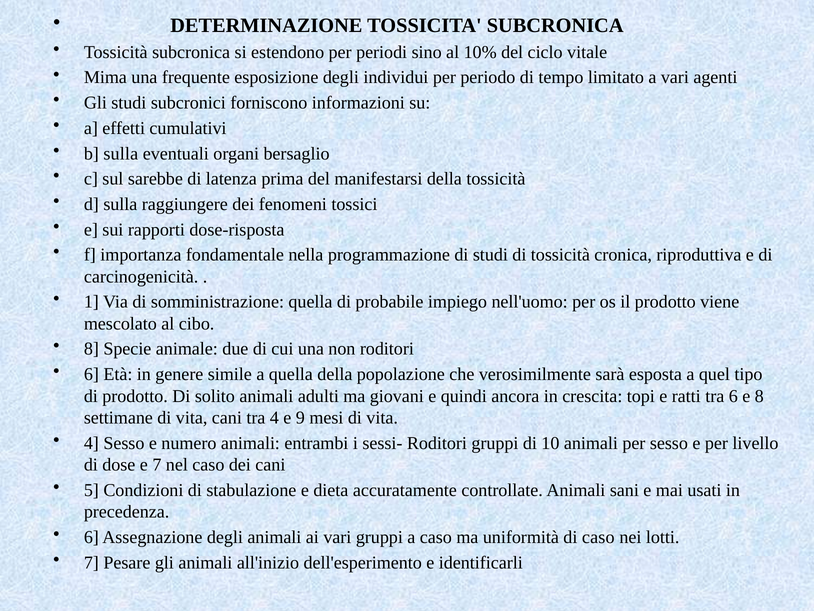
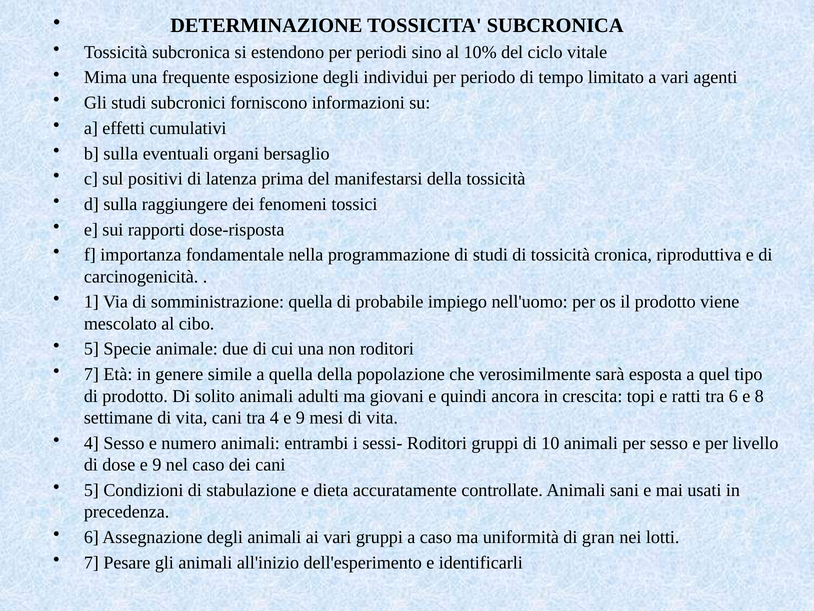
sarebbe: sarebbe -> positivi
8 at (91, 349): 8 -> 5
6 at (91, 374): 6 -> 7
dose e 7: 7 -> 9
di caso: caso -> gran
